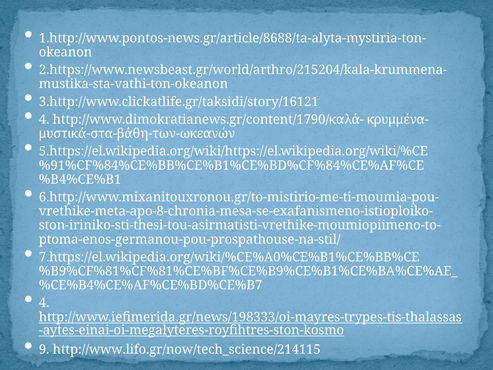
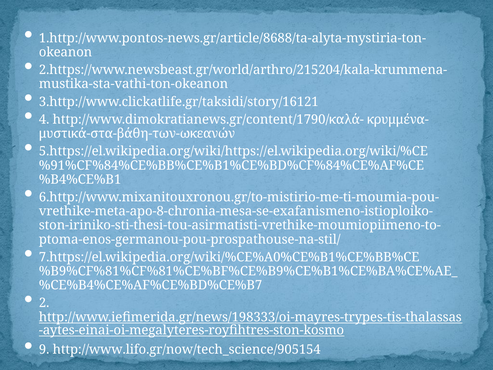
4 at (44, 303): 4 -> 2
http://www.lifo.gr/now/tech_science/214115: http://www.lifo.gr/now/tech_science/214115 -> http://www.lifo.gr/now/tech_science/905154
